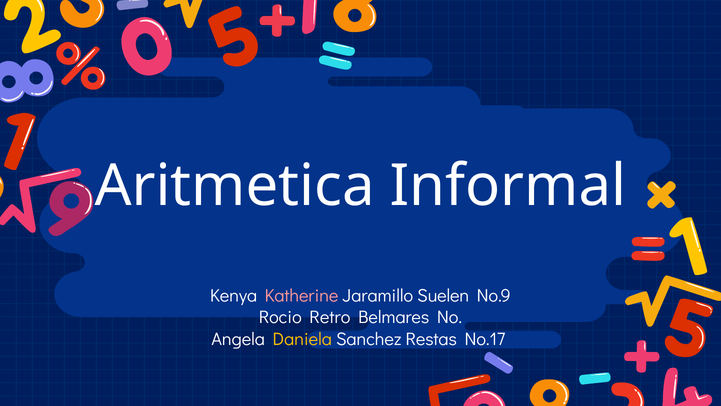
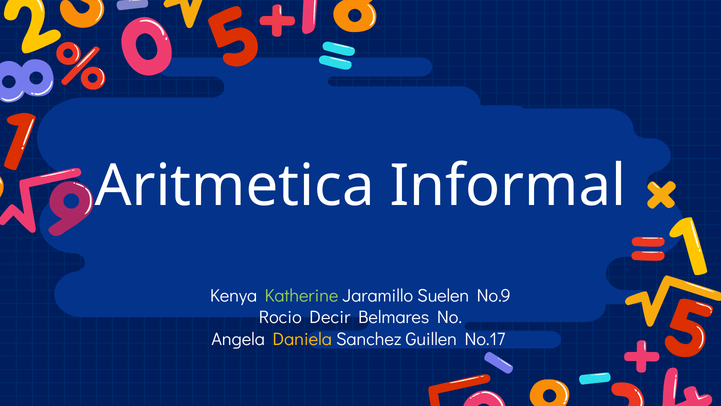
Katherine colour: pink -> light green
Retro: Retro -> Decir
Restas: Restas -> Guillen
